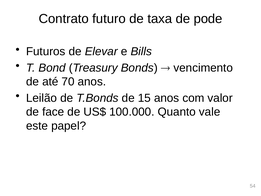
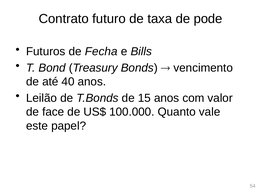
Elevar: Elevar -> Fecha
70: 70 -> 40
